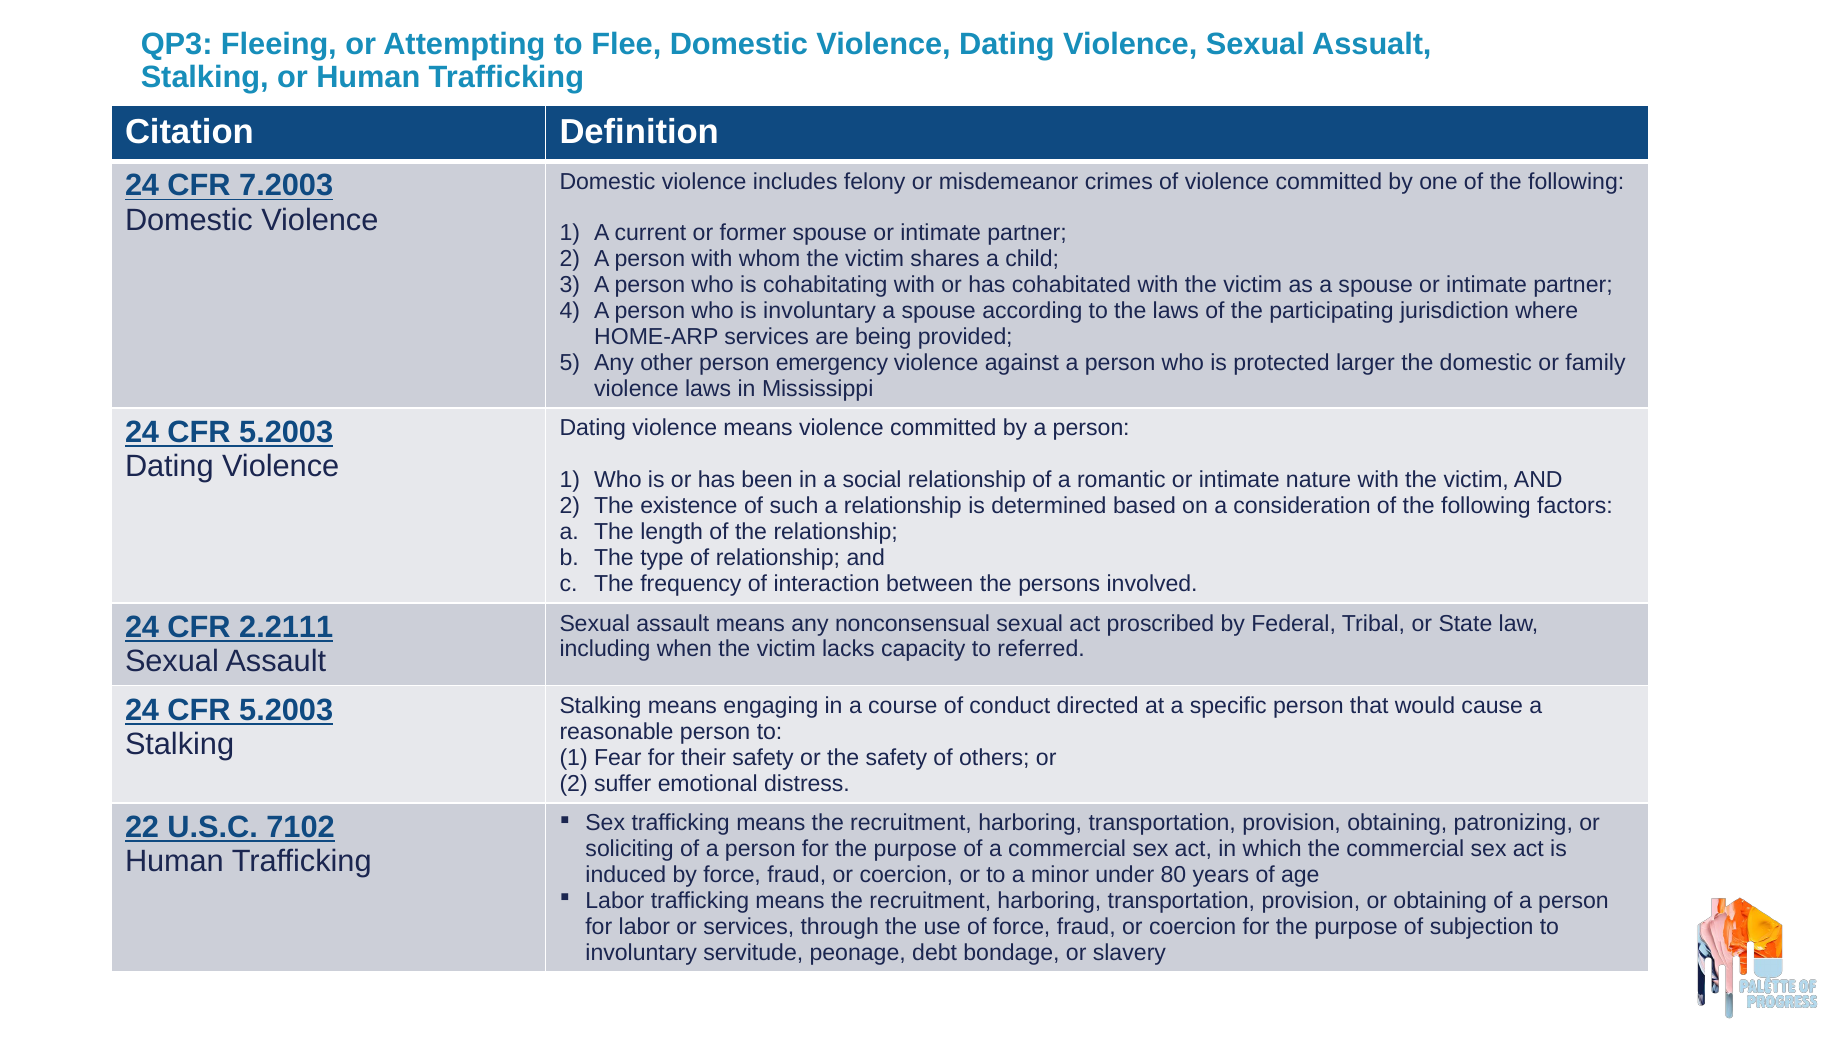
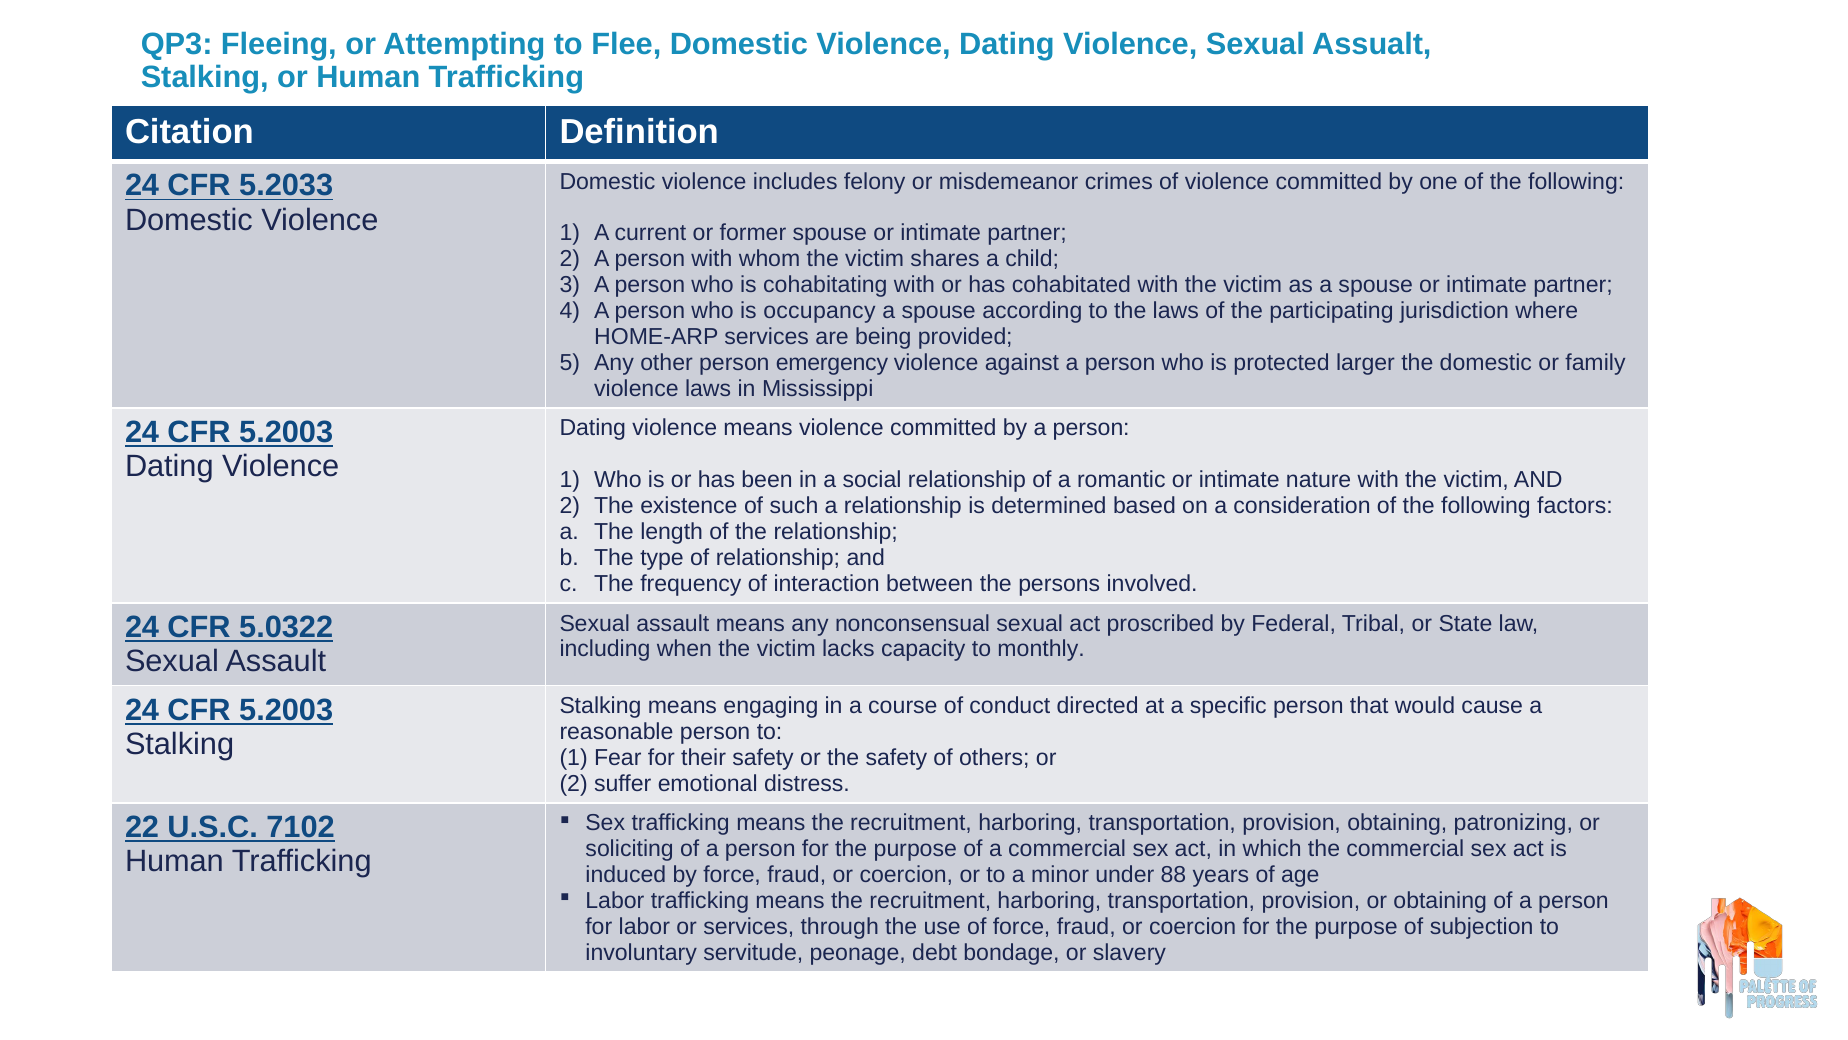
7.2003: 7.2003 -> 5.2033
is involuntary: involuntary -> occupancy
2.2111: 2.2111 -> 5.0322
referred: referred -> monthly
80: 80 -> 88
